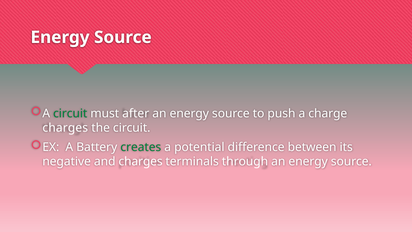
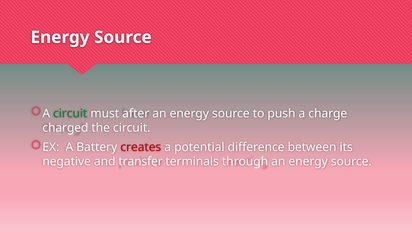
charges at (65, 128): charges -> charged
creates colour: green -> red
and charges: charges -> transfer
